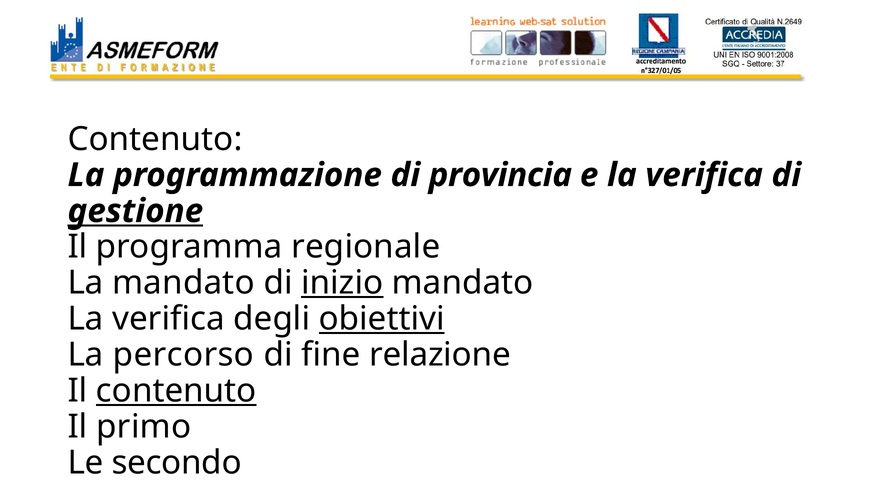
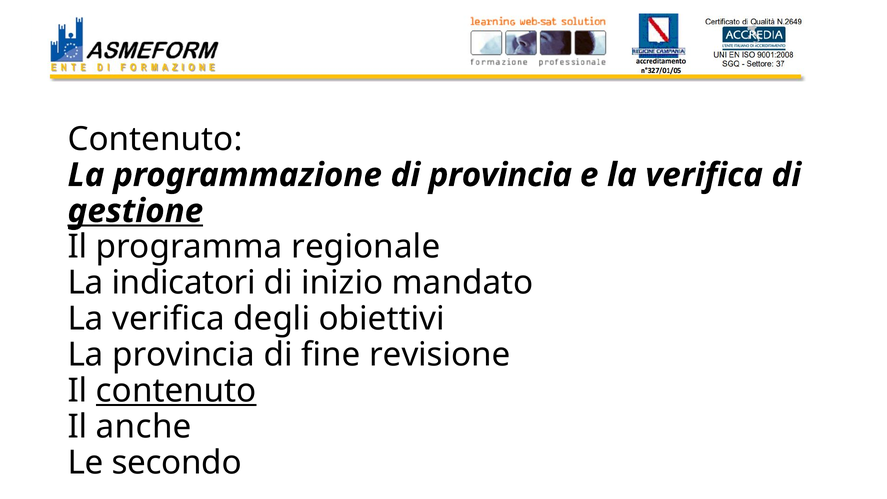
La mandato: mandato -> indicatori
inizio underline: present -> none
obiettivi underline: present -> none
La percorso: percorso -> provincia
relazione: relazione -> revisione
primo: primo -> anche
